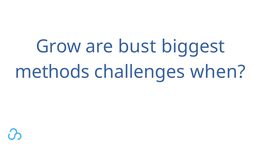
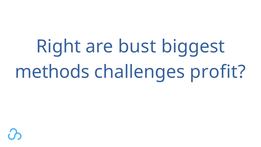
Grow: Grow -> Right
when: when -> profit
